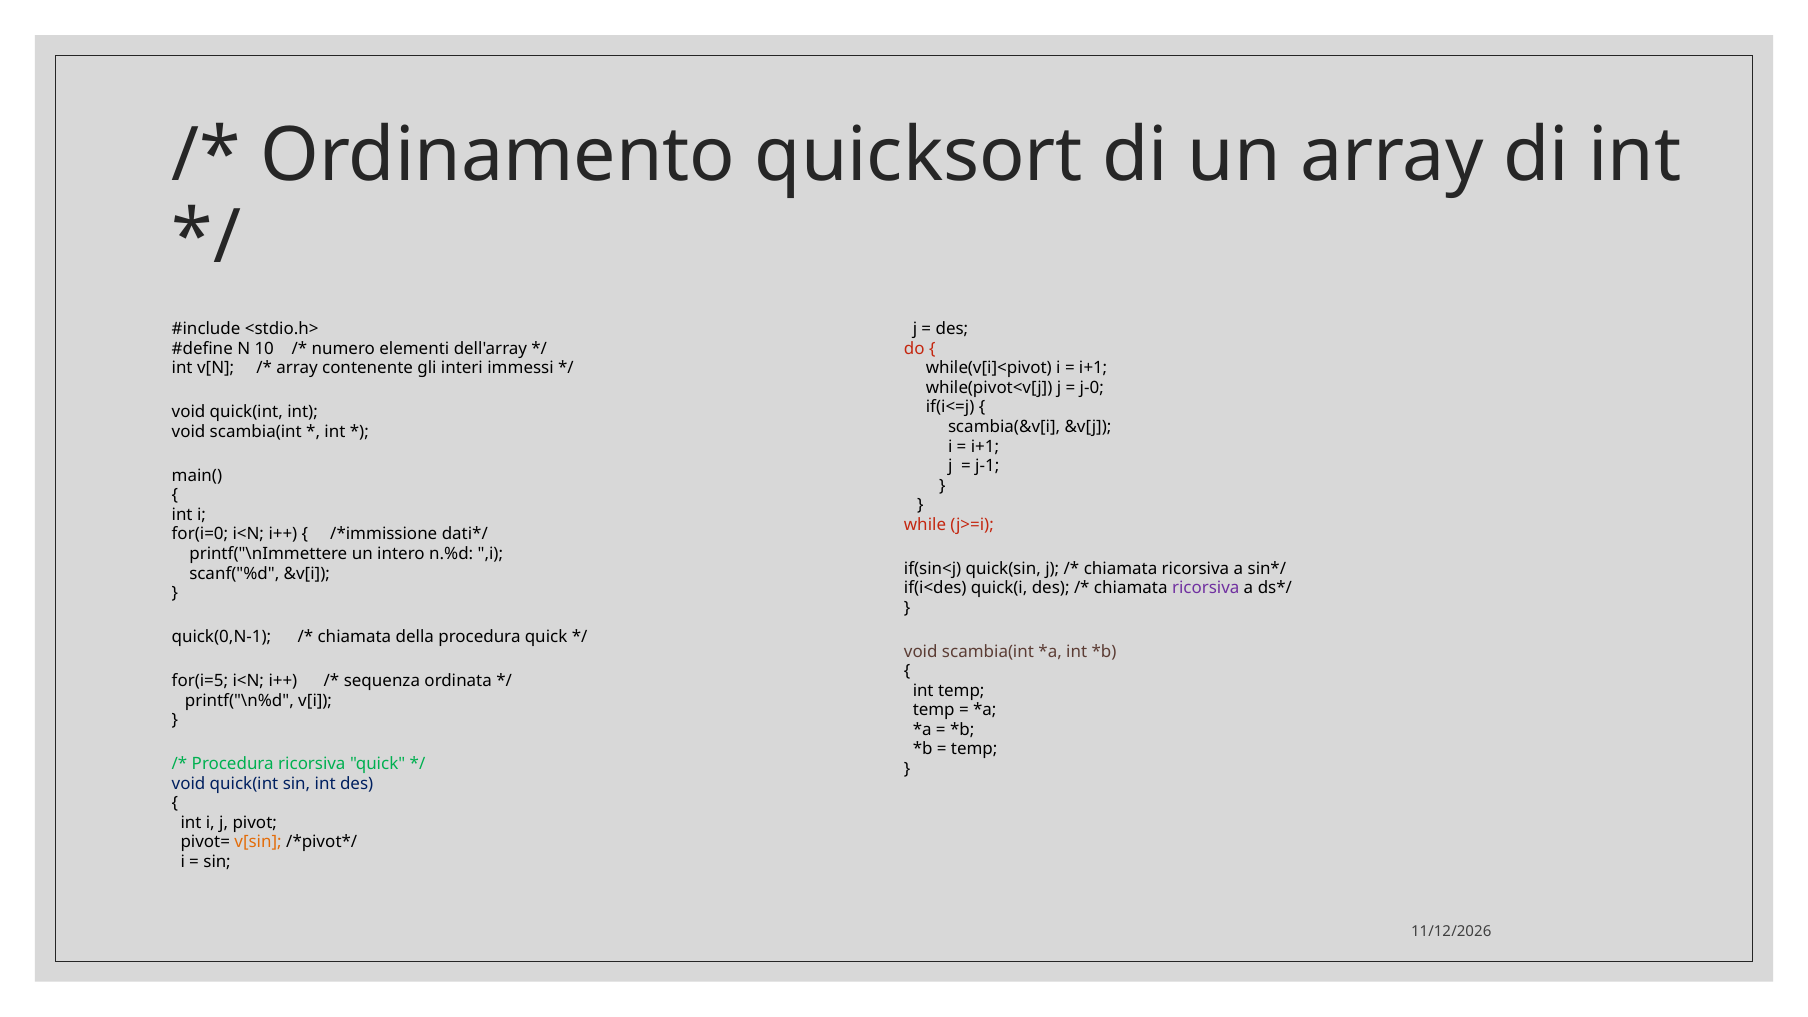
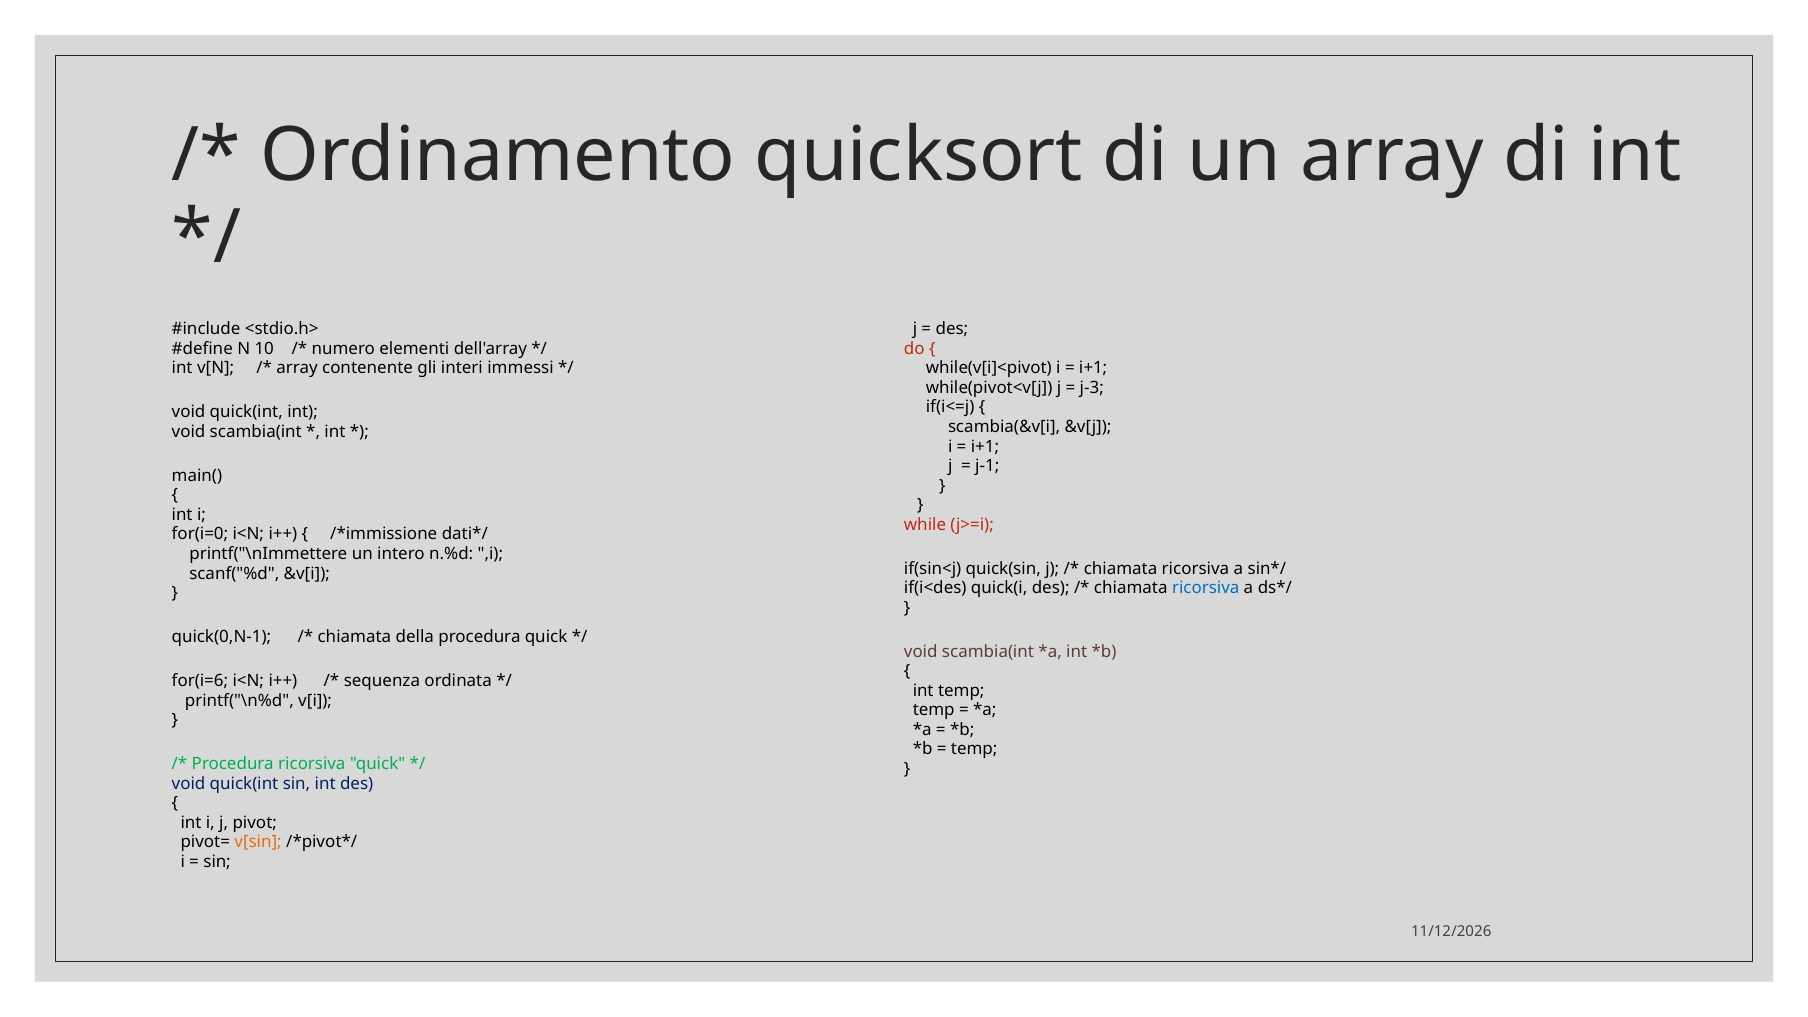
j-0: j-0 -> j-3
ricorsiva at (1206, 588) colour: purple -> blue
for(i=5: for(i=5 -> for(i=6
